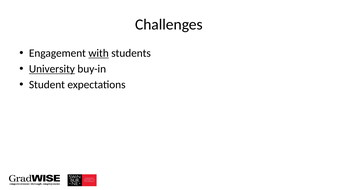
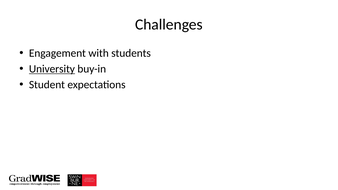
with underline: present -> none
